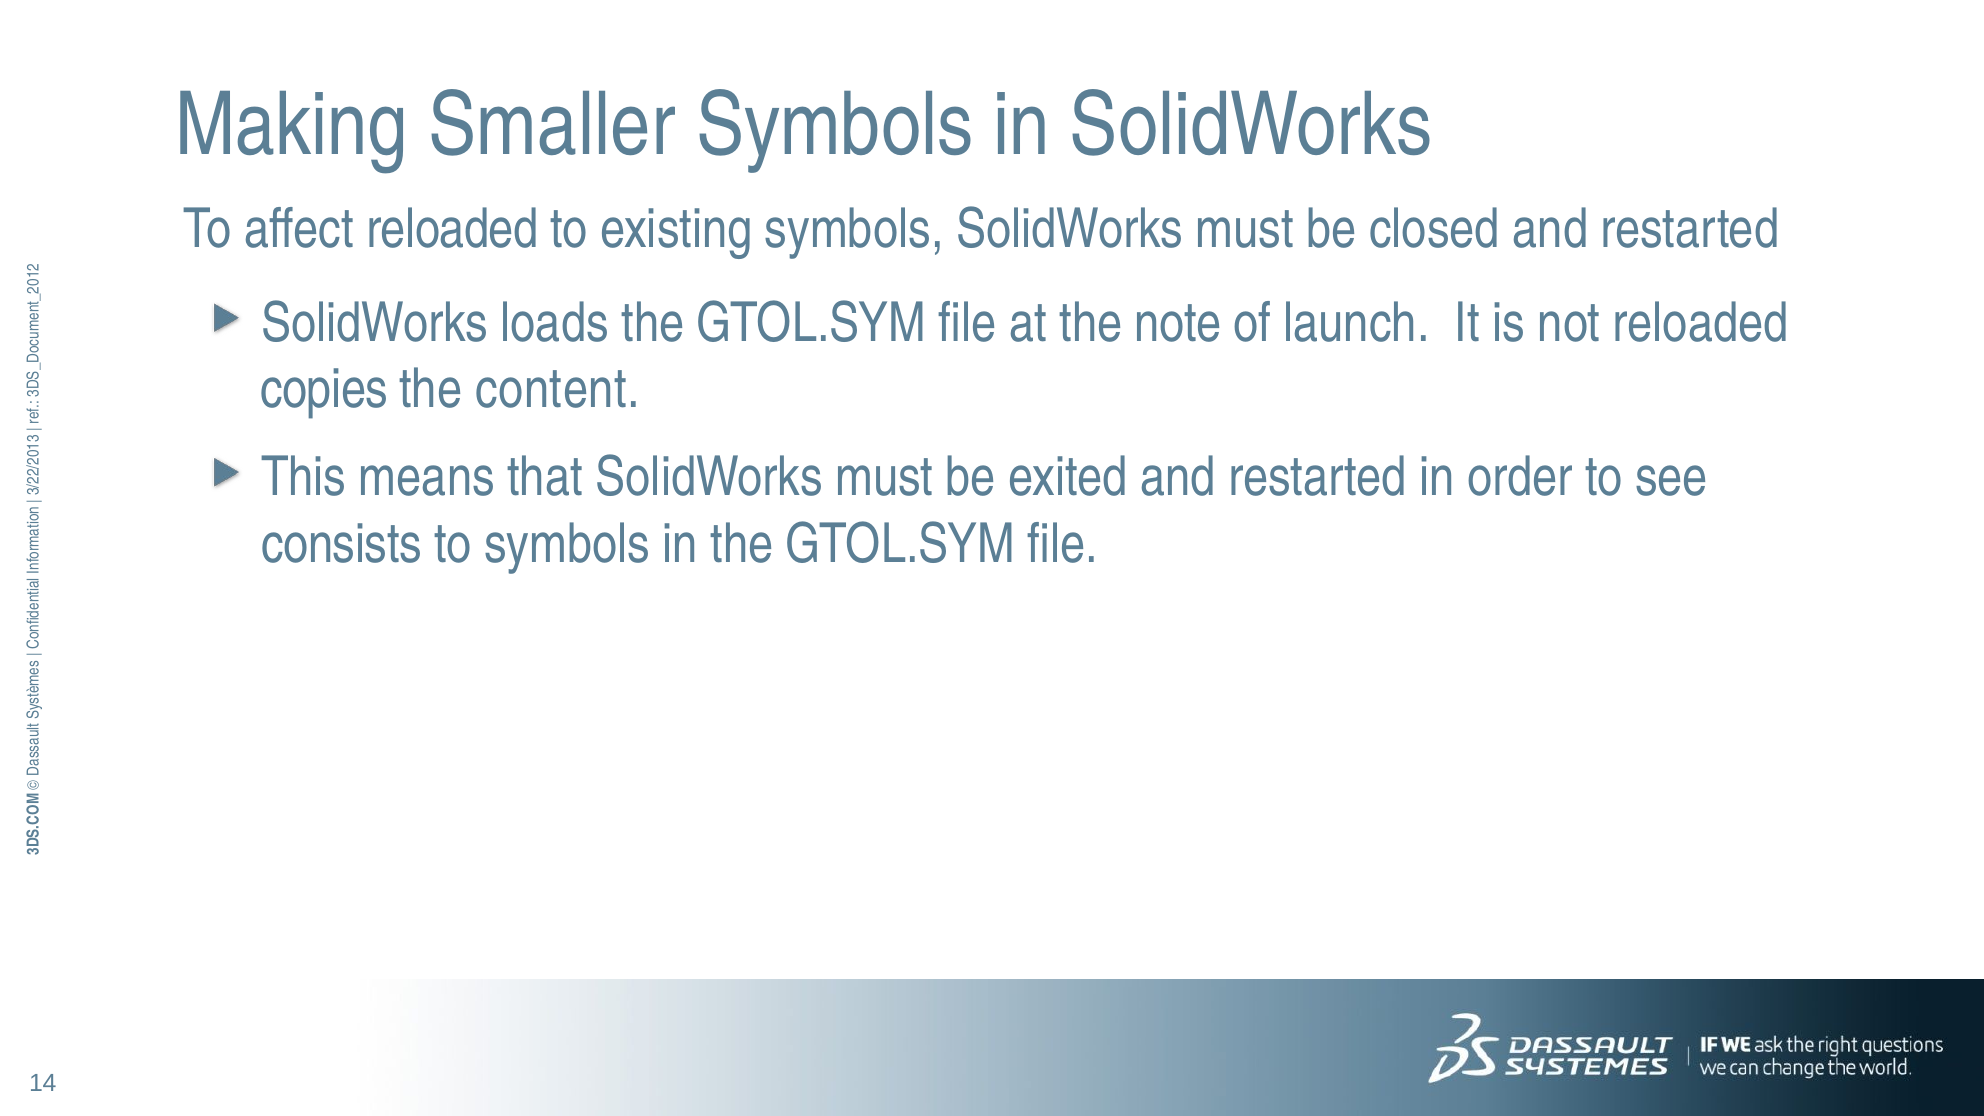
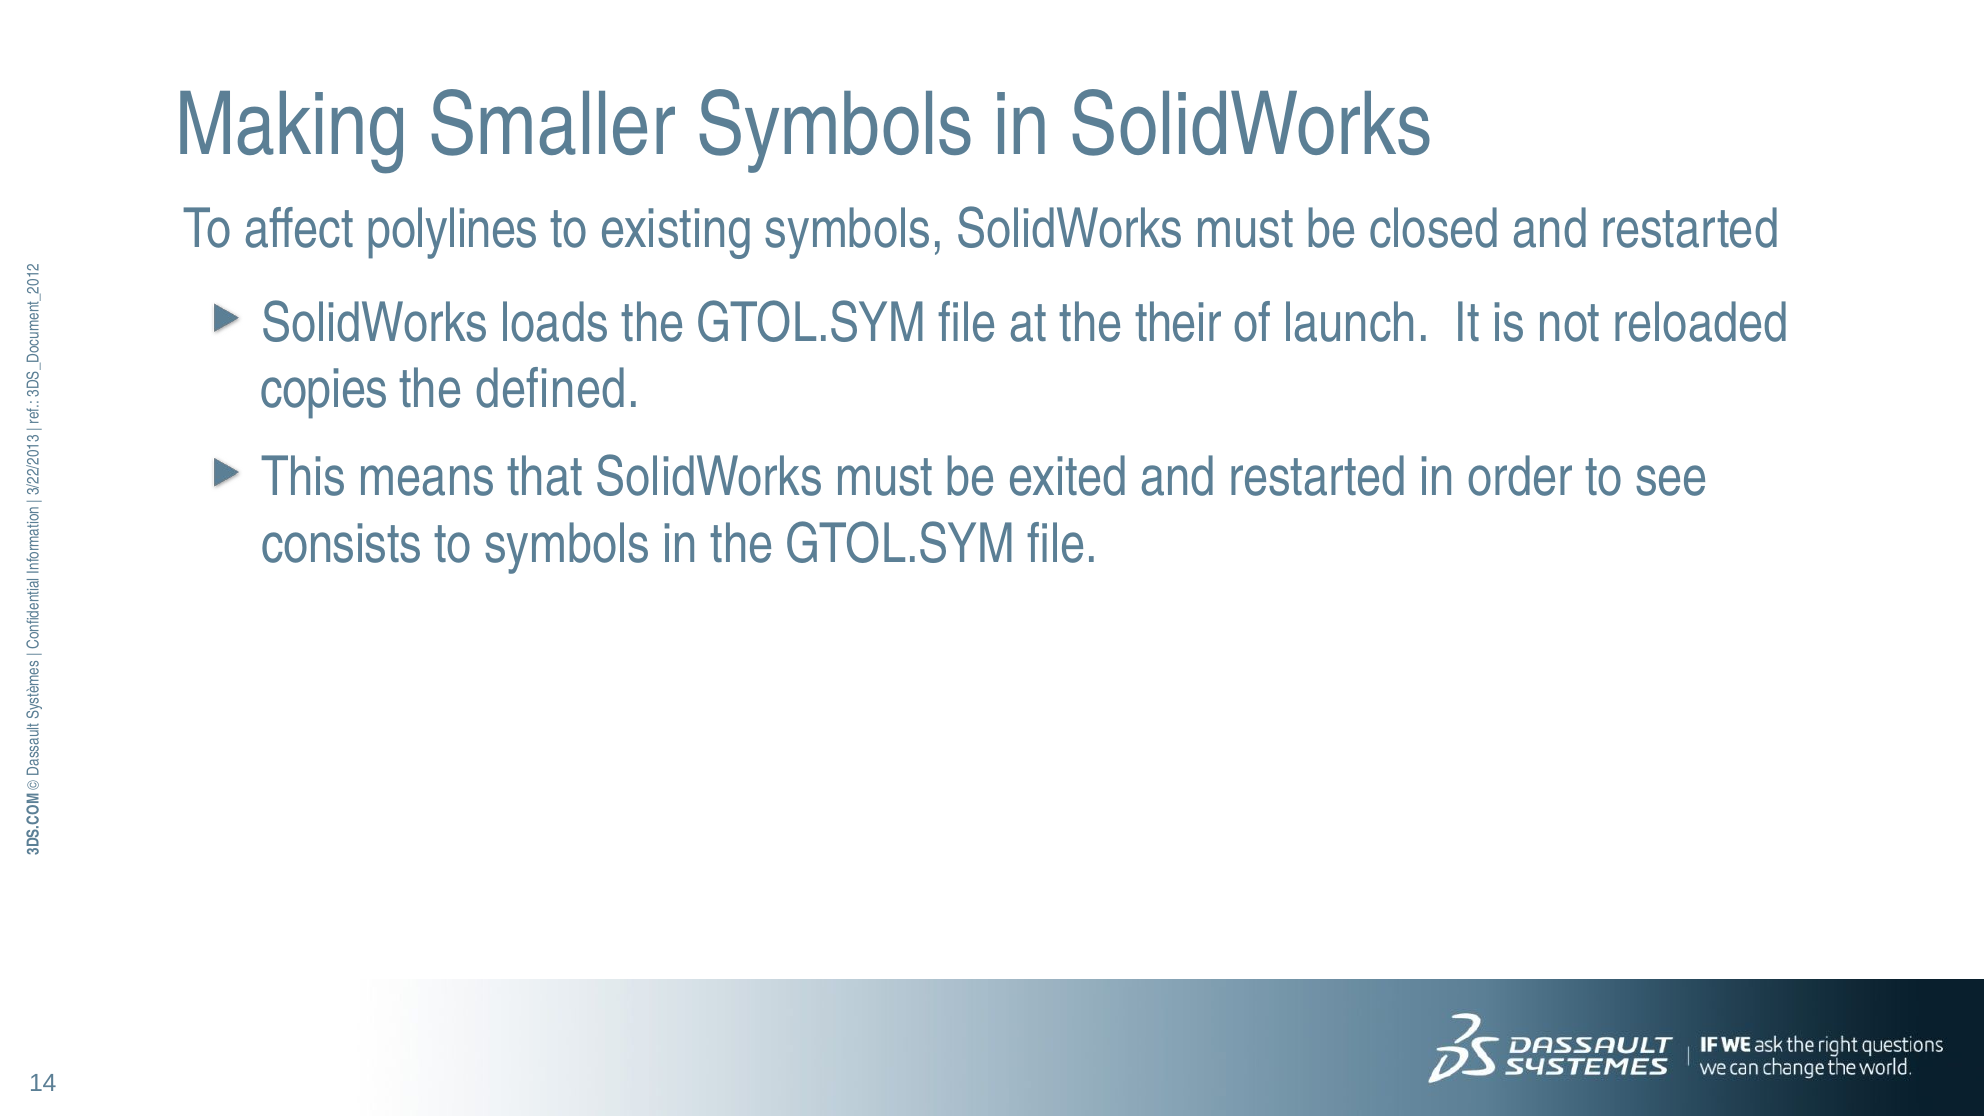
affect reloaded: reloaded -> polylines
note: note -> their
content: content -> defined
